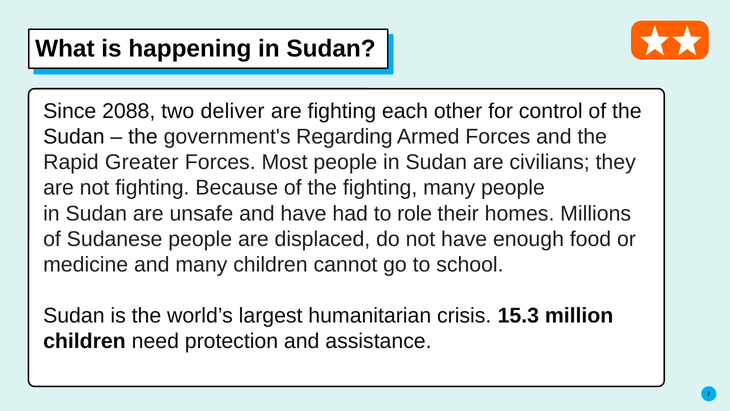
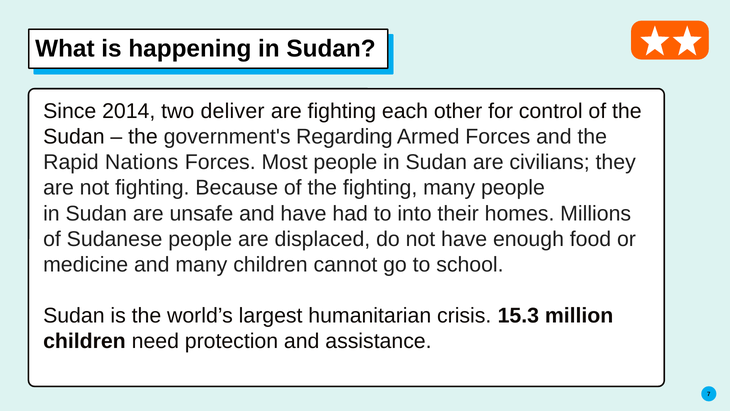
2088: 2088 -> 2014
Greater: Greater -> Nations
role: role -> into
